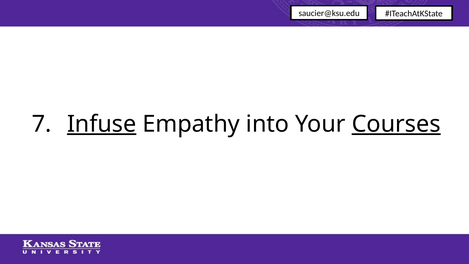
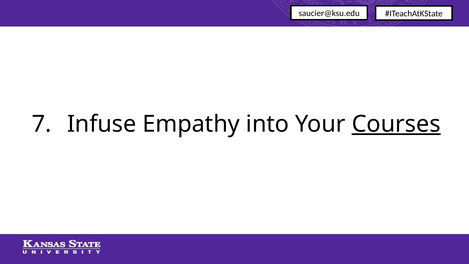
Infuse underline: present -> none
